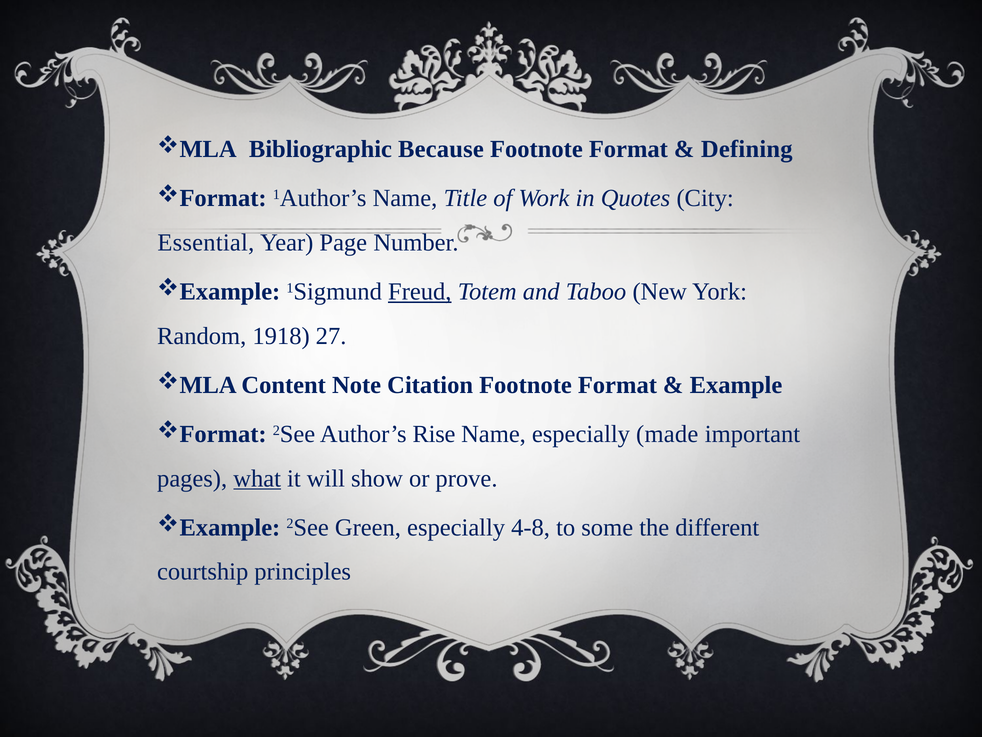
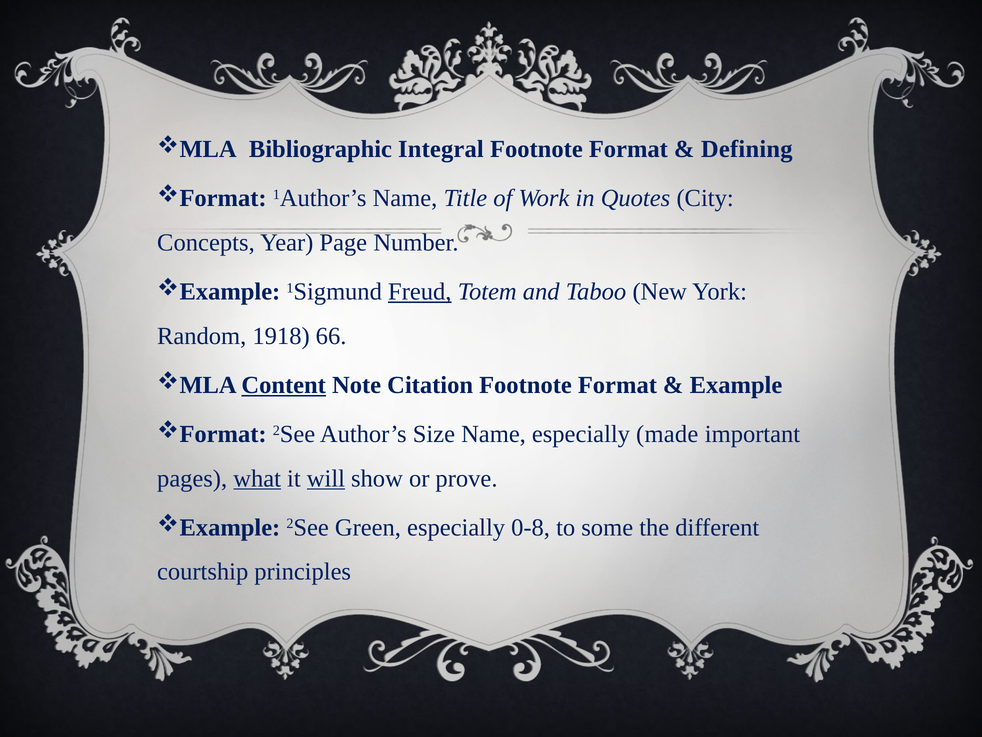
Because: Because -> Integral
Essential: Essential -> Concepts
27: 27 -> 66
Content underline: none -> present
Rise: Rise -> Size
will underline: none -> present
4-8: 4-8 -> 0-8
